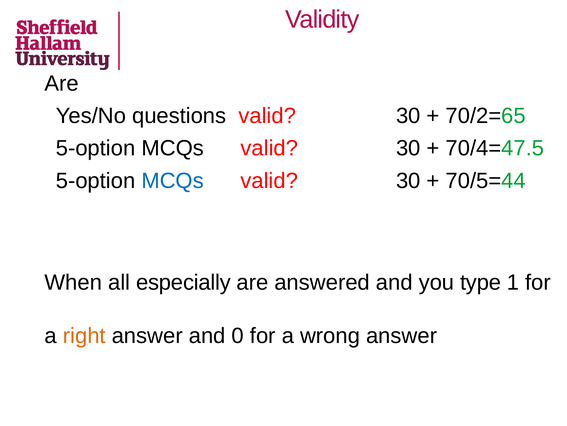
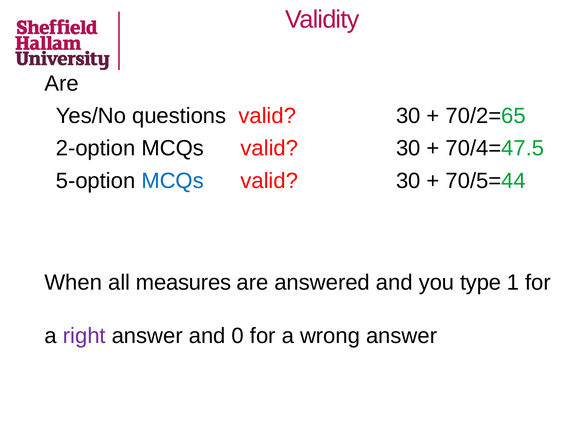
5-option at (96, 148): 5-option -> 2-option
especially: especially -> measures
right colour: orange -> purple
